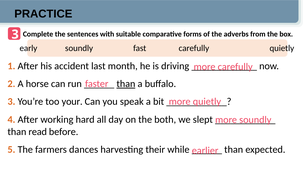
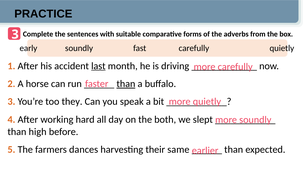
last underline: none -> present
your: your -> they
read: read -> high
while: while -> same
